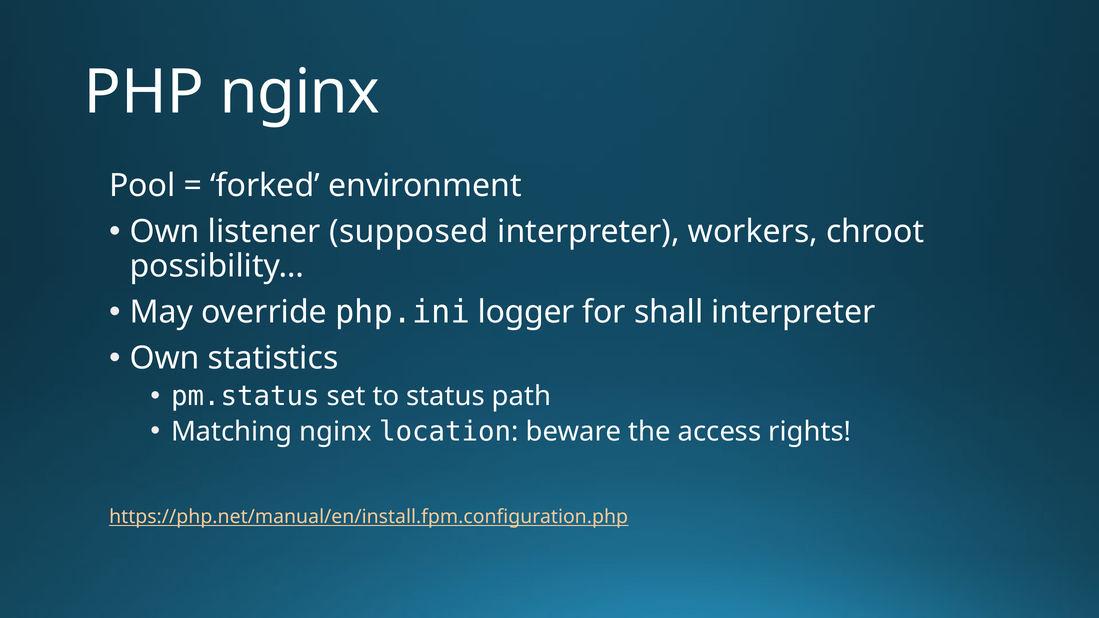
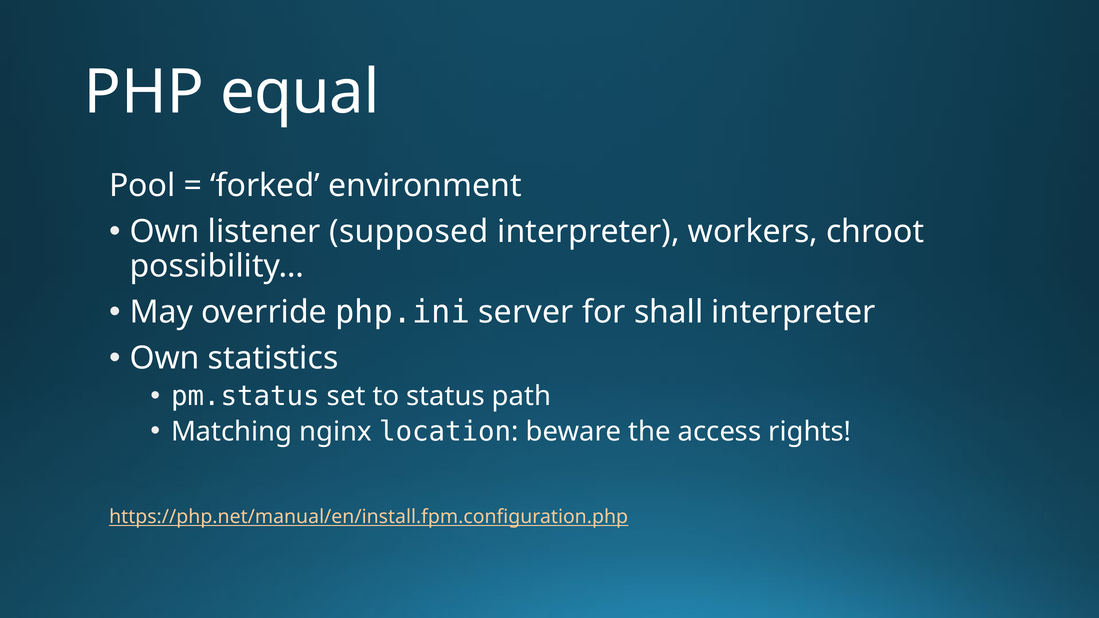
PHP nginx: nginx -> equal
logger: logger -> server
